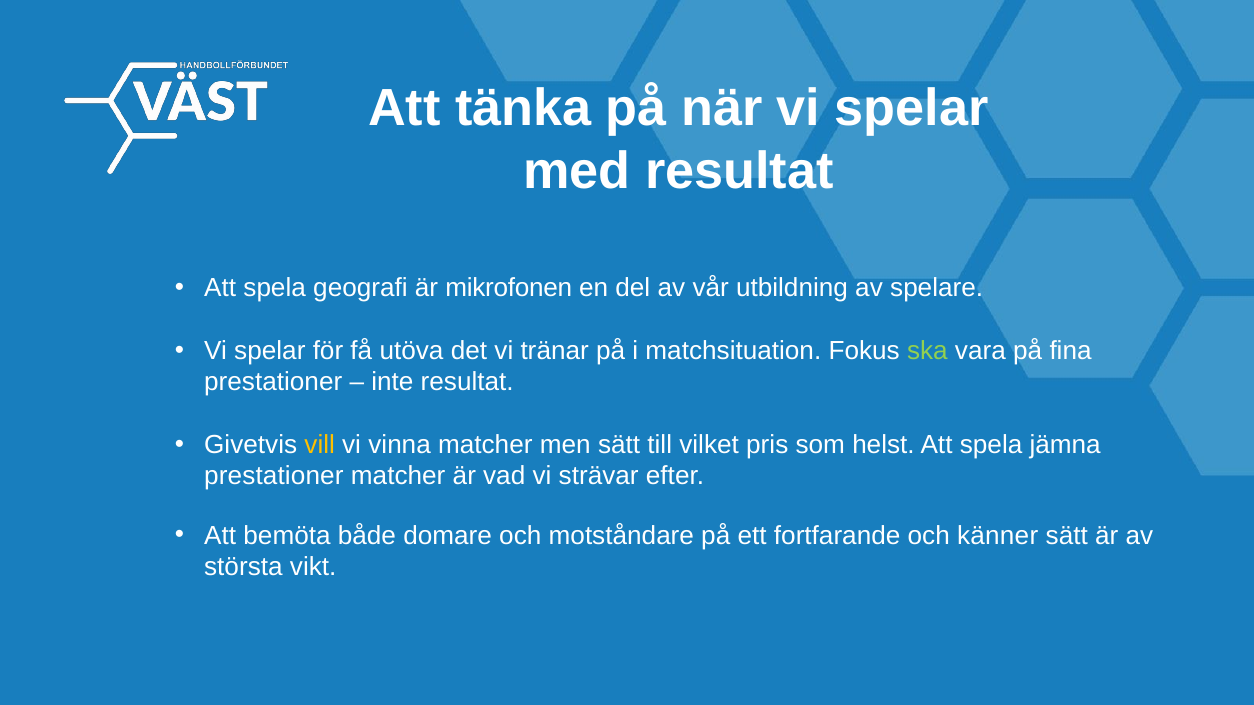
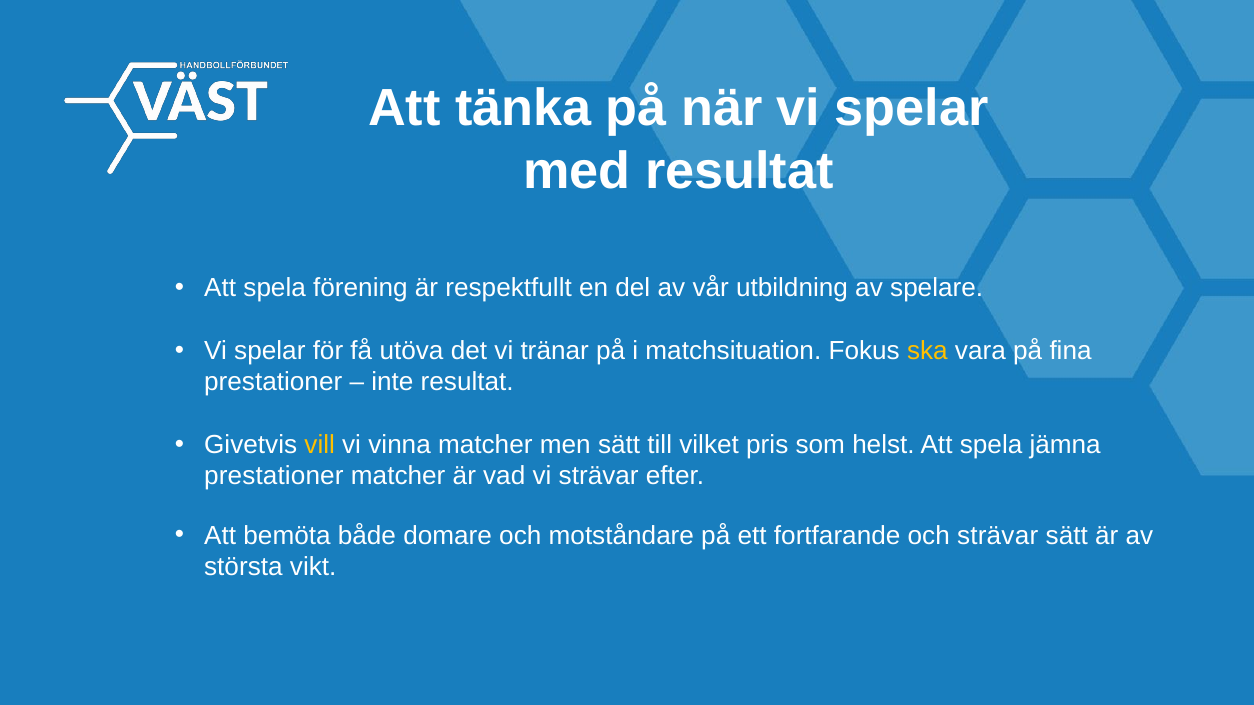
geografi: geografi -> förening
mikrofonen: mikrofonen -> respektfullt
ska colour: light green -> yellow
och känner: känner -> strävar
